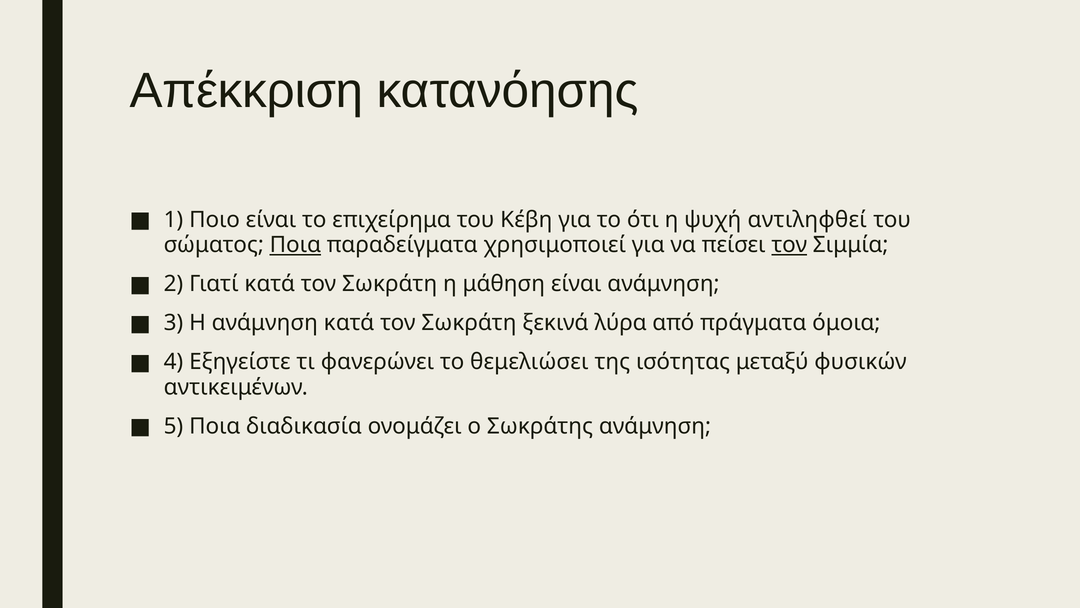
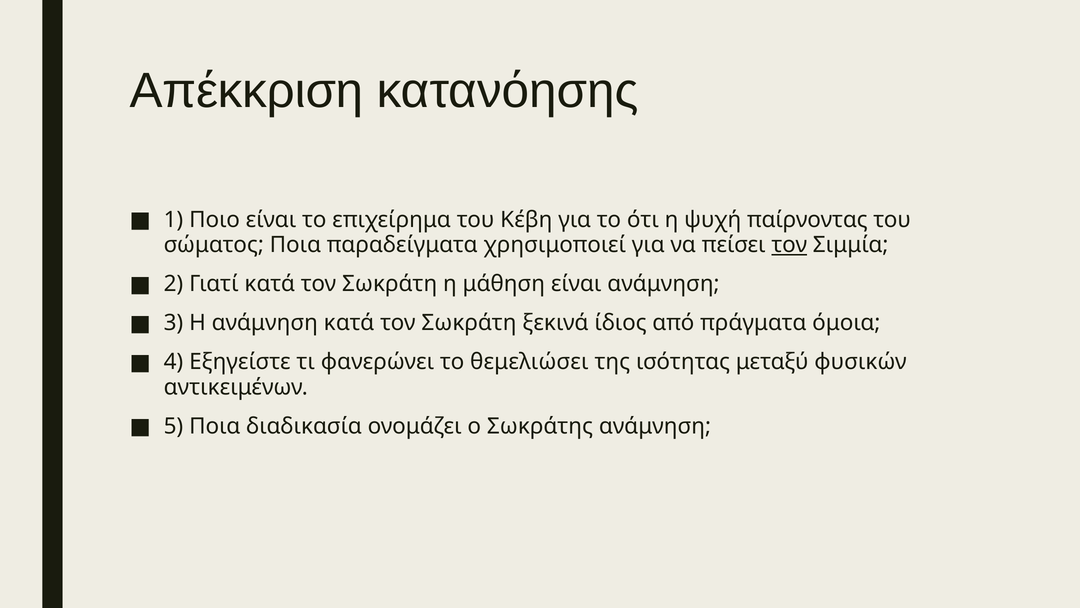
αντιληφθεί: αντιληφθεί -> παίρνοντας
Ποια at (295, 245) underline: present -> none
λύρα: λύρα -> ίδιος
